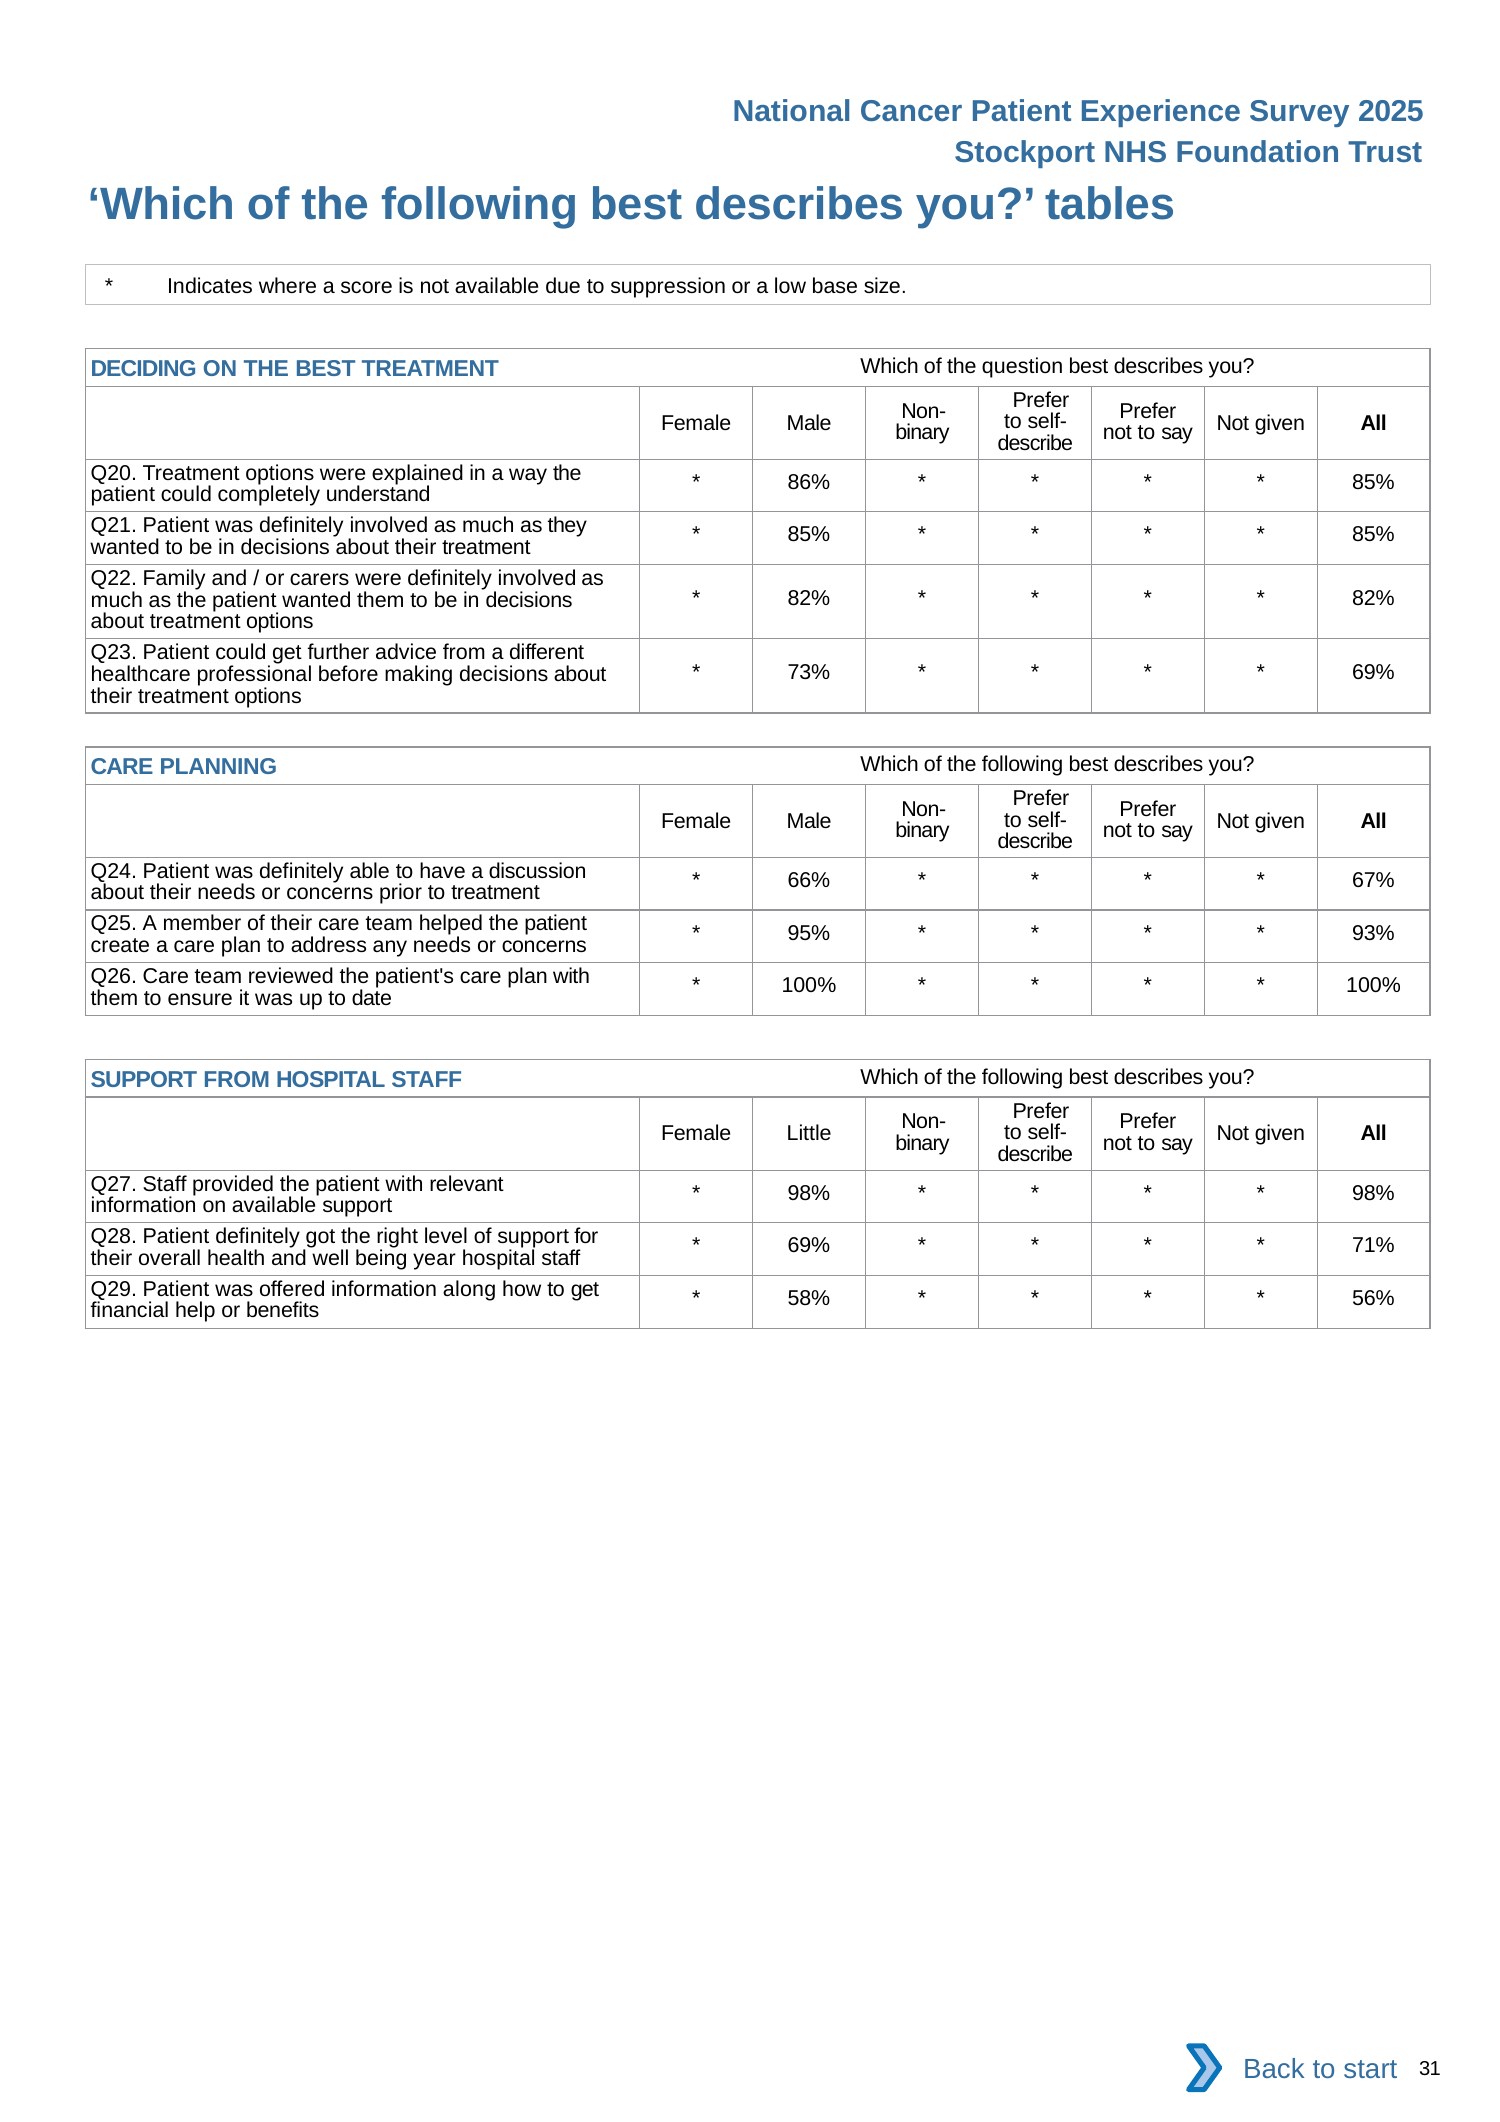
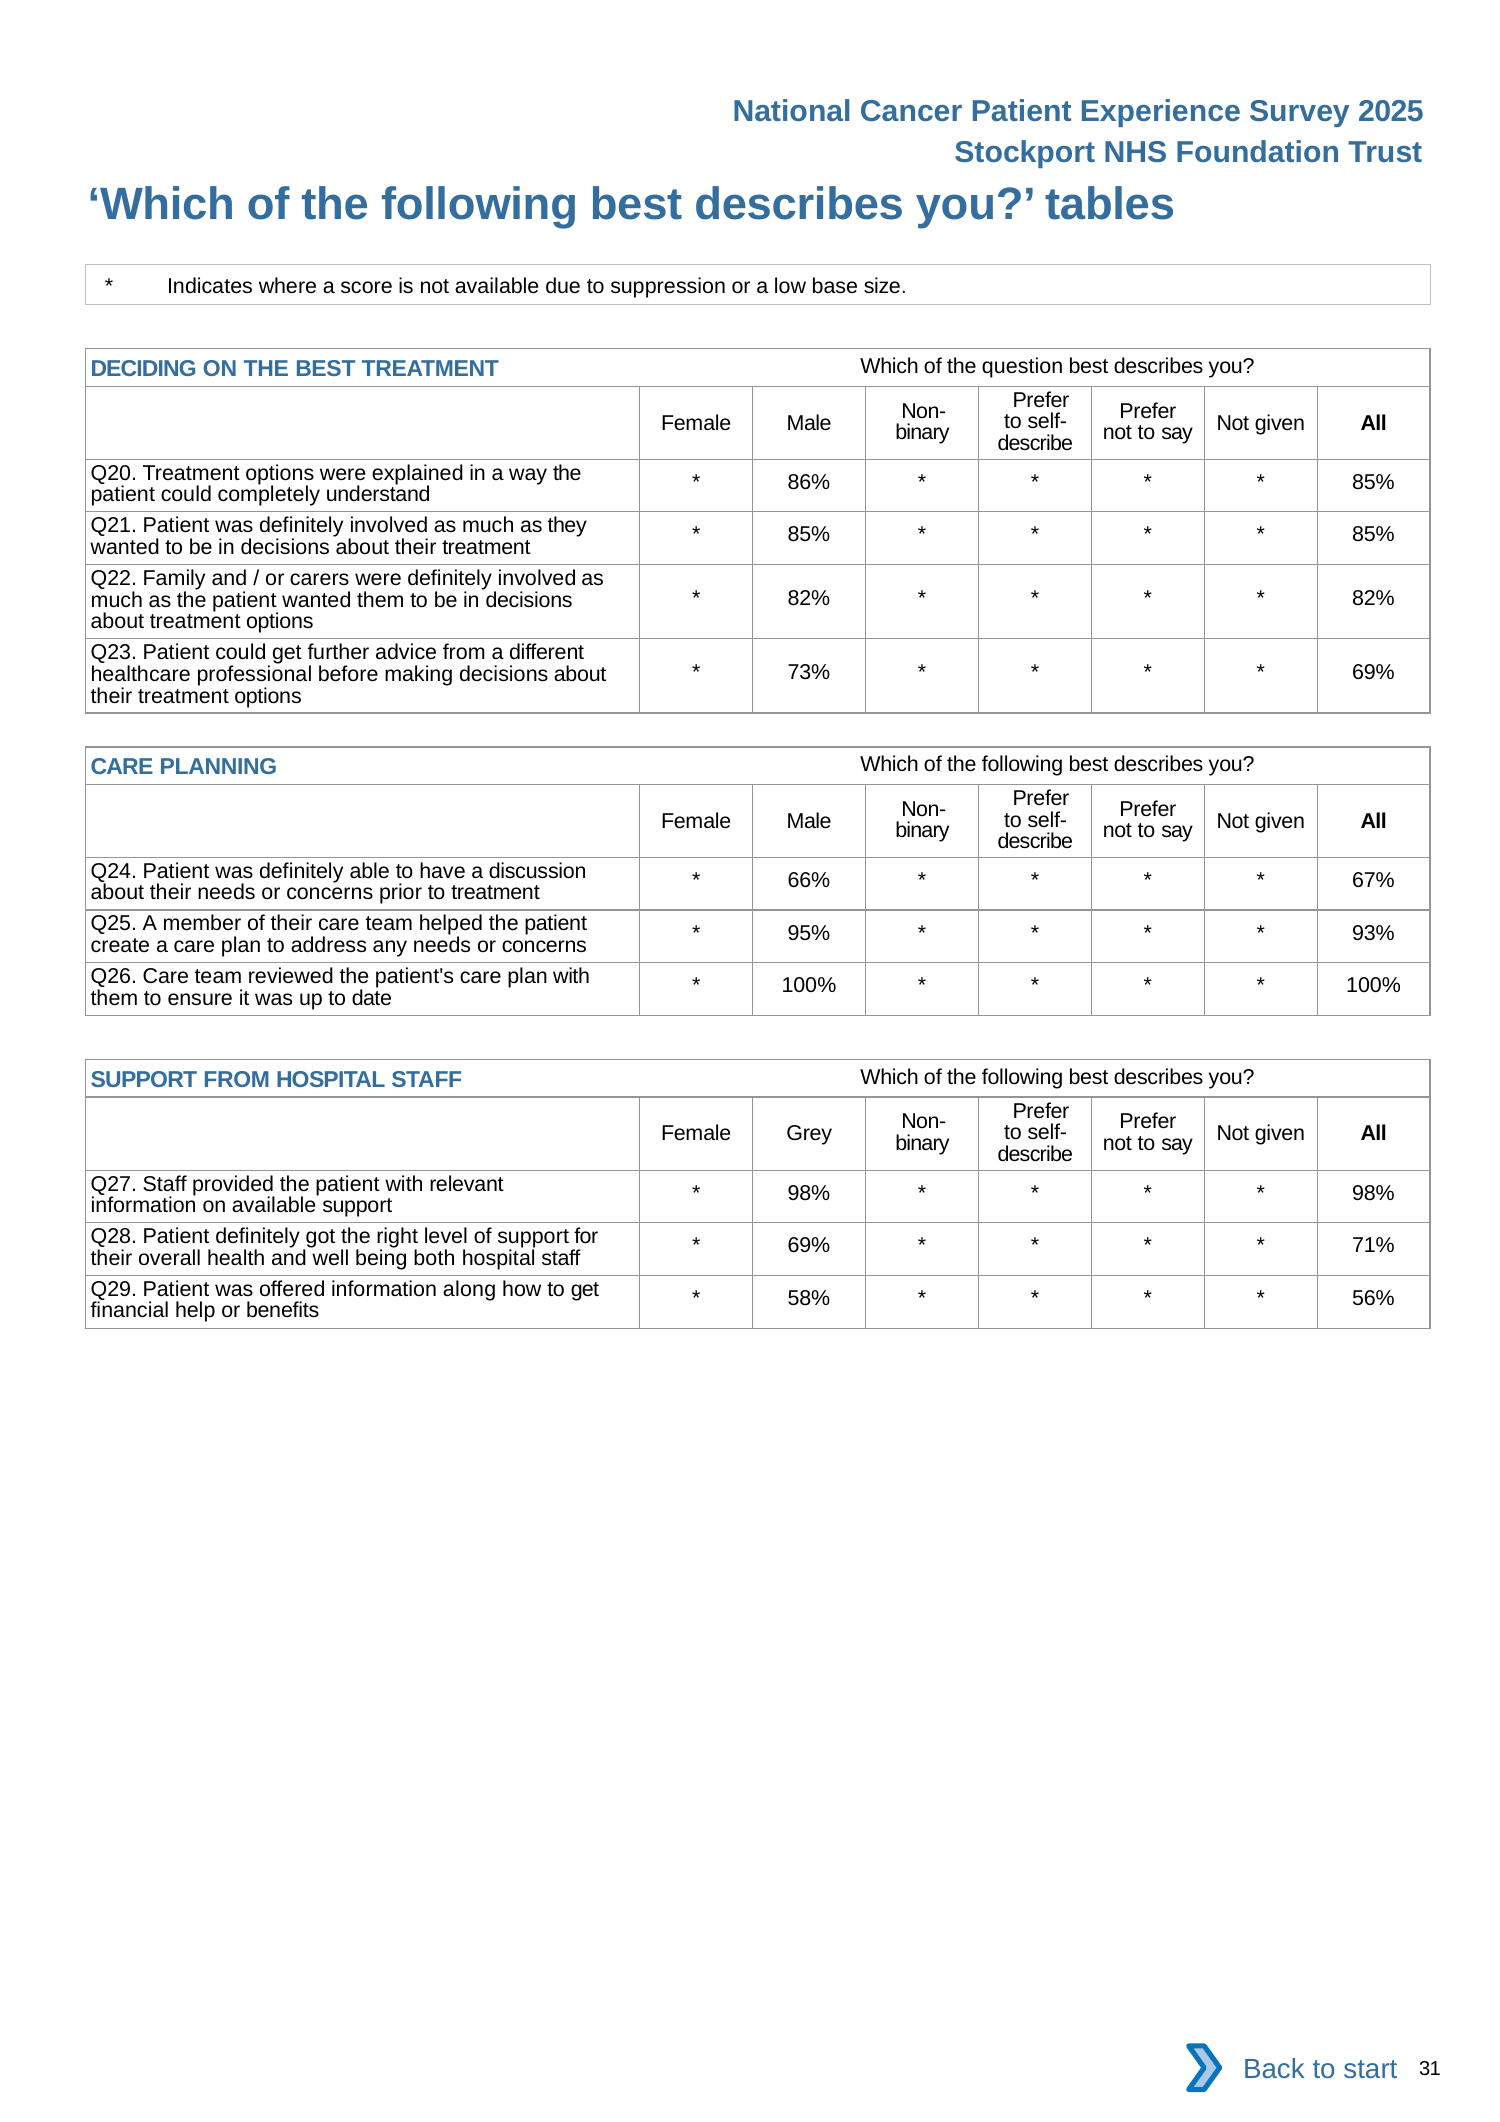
Little: Little -> Grey
year: year -> both
